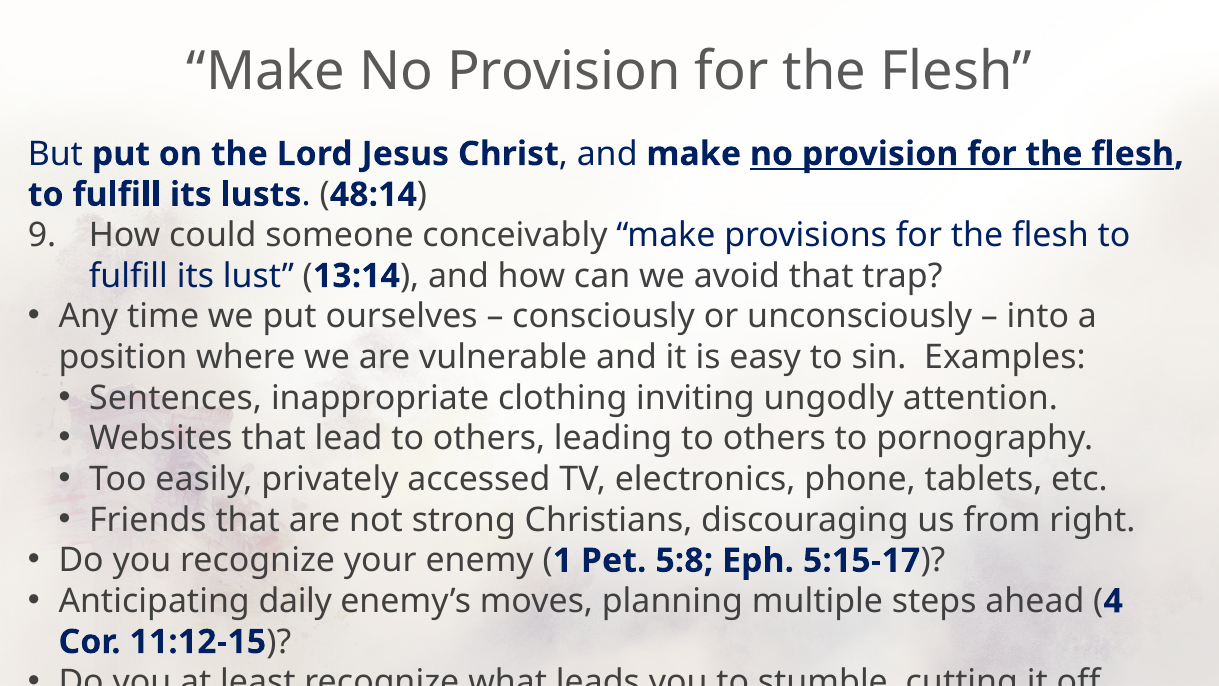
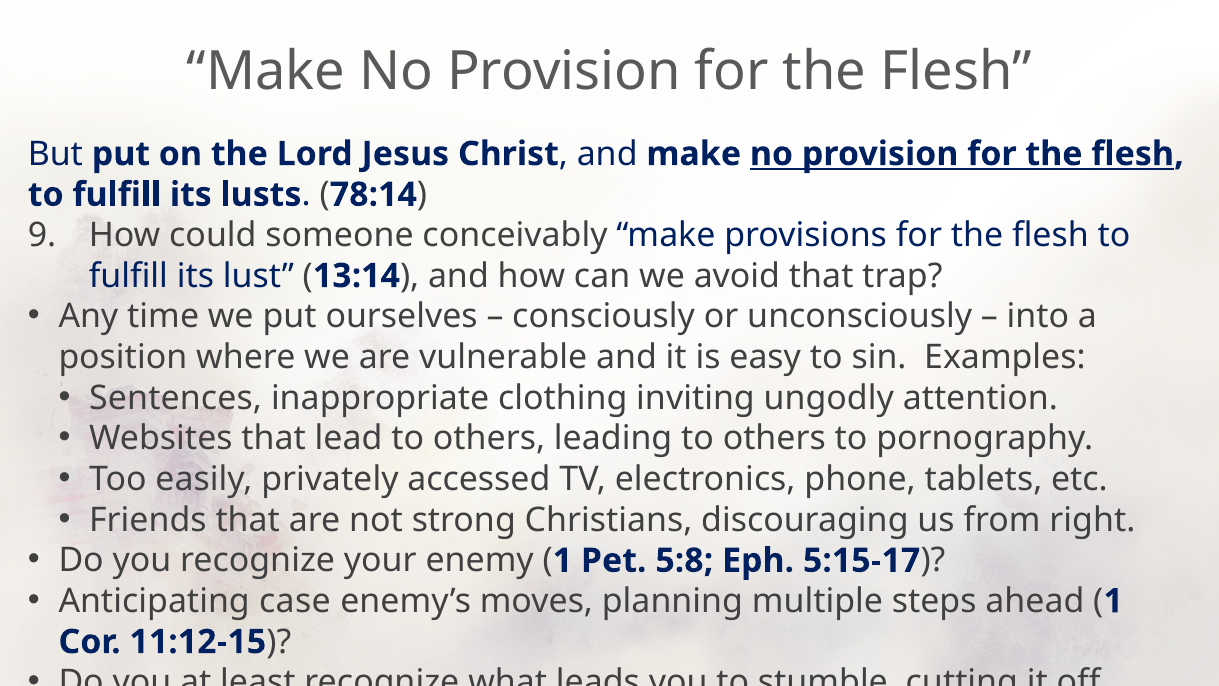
48:14: 48:14 -> 78:14
daily: daily -> case
4 at (1113, 601): 4 -> 1
